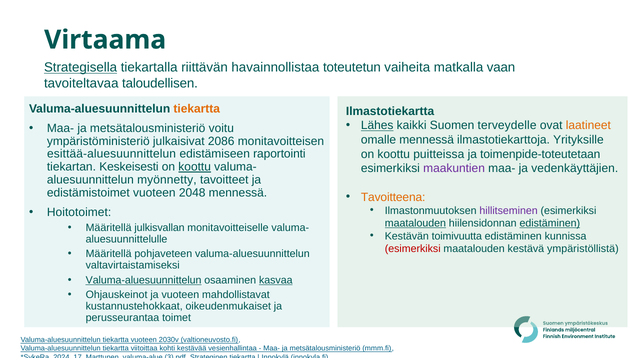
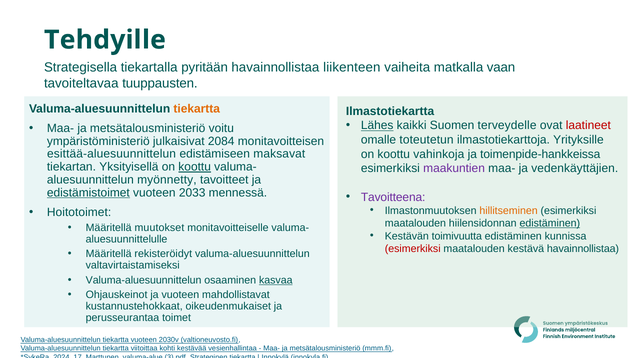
Virtaama: Virtaama -> Tehdyille
Strategisella underline: present -> none
riittävän: riittävän -> pyritään
toteutetun: toteutetun -> liikenteen
taloudellisen: taloudellisen -> tuuppausten
laatineet colour: orange -> red
omalle mennessä: mennessä -> toteutetun
2086: 2086 -> 2084
raportointi: raportointi -> maksavat
puitteissa: puitteissa -> vahinkoja
toimenpide-toteutetaan: toimenpide-toteutetaan -> toimenpide-hankkeissa
Keskeisesti: Keskeisesti -> Yksityisellä
edistämistoimet underline: none -> present
2048: 2048 -> 2033
Tavoitteena colour: orange -> purple
hillitseminen colour: purple -> orange
maatalouden at (415, 224) underline: present -> none
julkisvallan: julkisvallan -> muutokset
kestävä ympäristöllistä: ympäristöllistä -> havainnollistaa
pohjaveteen: pohjaveteen -> rekisteröidyt
Valuma-aluesuunnittelun at (144, 280) underline: present -> none
